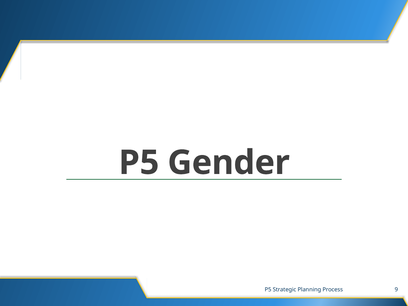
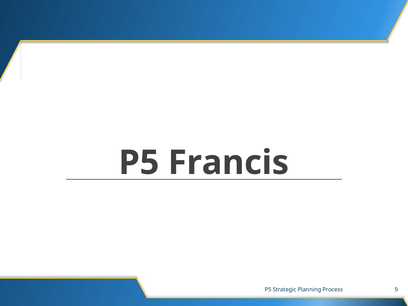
Gender: Gender -> Francis
